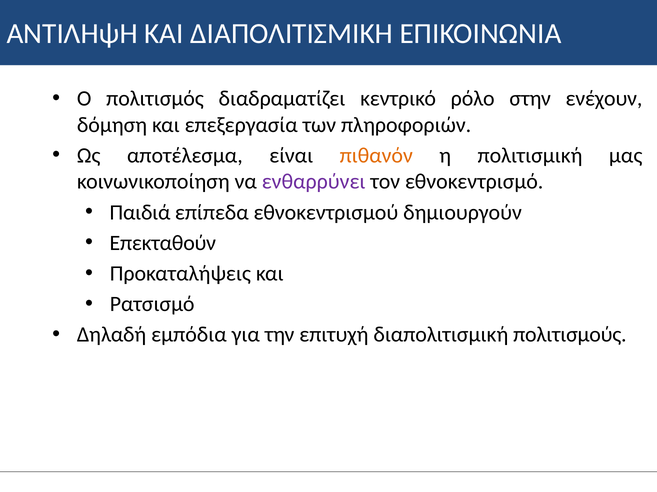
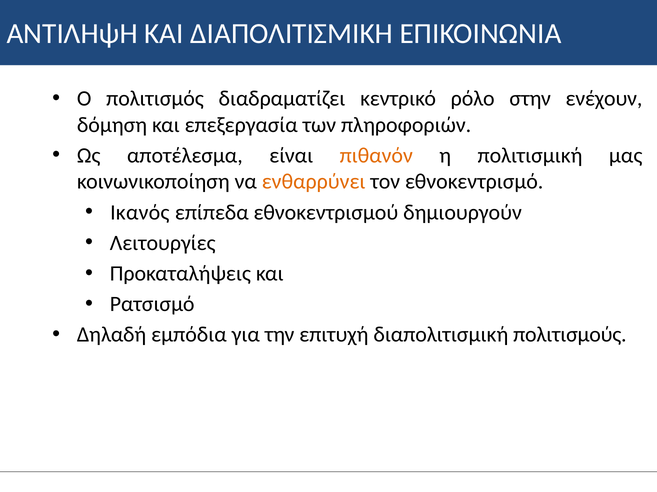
ενθαρρύνει colour: purple -> orange
Παιδιά: Παιδιά -> Ικανός
Επεκταθούν: Επεκταθούν -> Λειτουργίες
